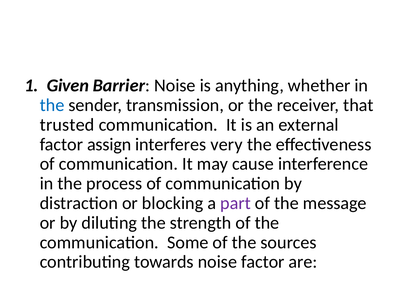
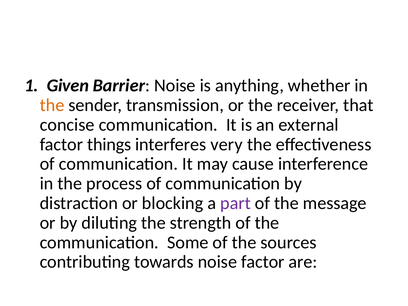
the at (52, 105) colour: blue -> orange
trusted: trusted -> concise
assign: assign -> things
